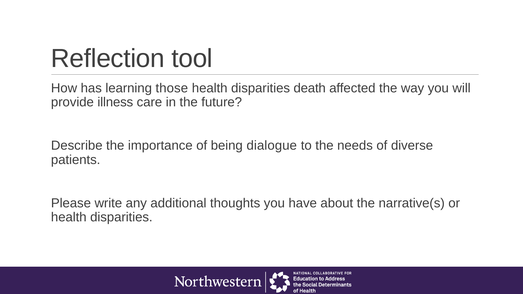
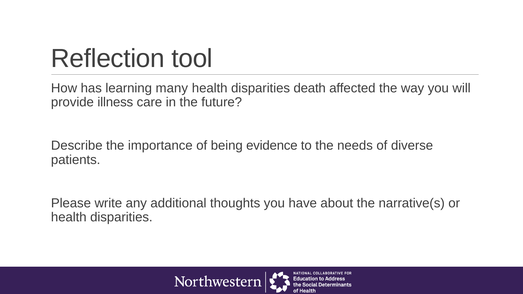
those: those -> many
dialogue: dialogue -> evidence
